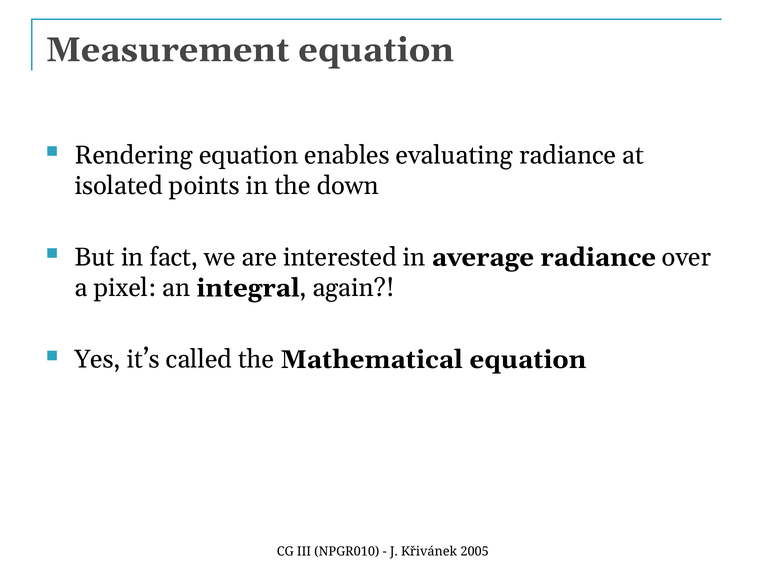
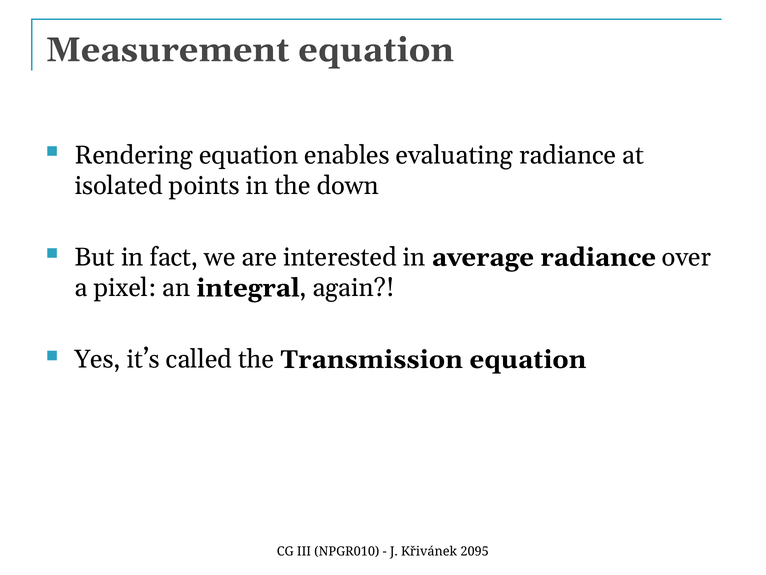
Mathematical: Mathematical -> Transmission
2005: 2005 -> 2095
